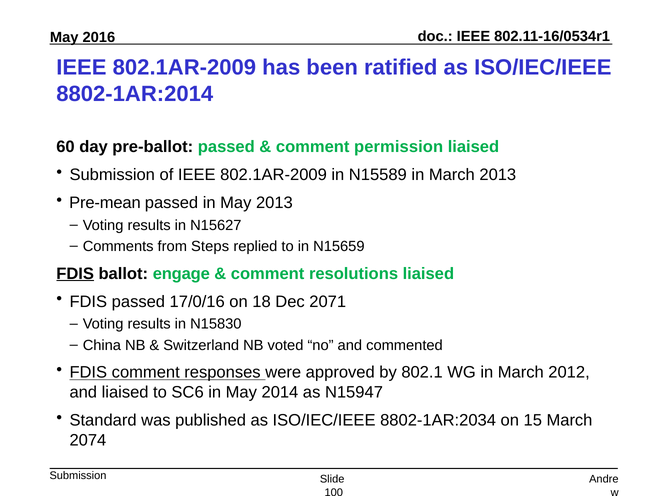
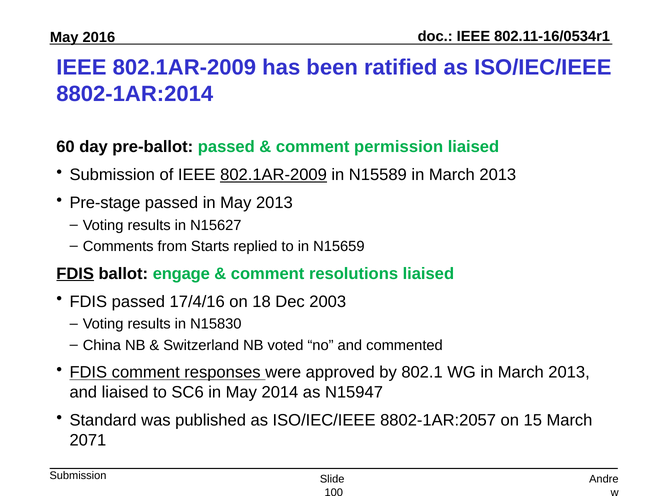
802.1AR-2009 at (274, 175) underline: none -> present
Pre-mean: Pre-mean -> Pre-stage
Steps: Steps -> Starts
17/0/16: 17/0/16 -> 17/4/16
2071: 2071 -> 2003
WG in March 2012: 2012 -> 2013
8802-1AR:2034: 8802-1AR:2034 -> 8802-1AR:2057
2074: 2074 -> 2071
